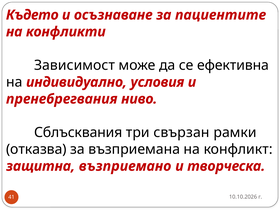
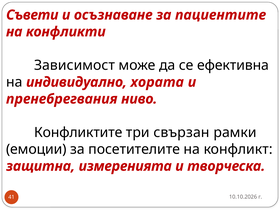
Където: Където -> Съвети
условия: условия -> хората
Сблъсквания: Сблъсквания -> Конфликтите
отказва: отказва -> емоции
възприемана: възприемана -> посетителите
възприемано: възприемано -> измеренията
